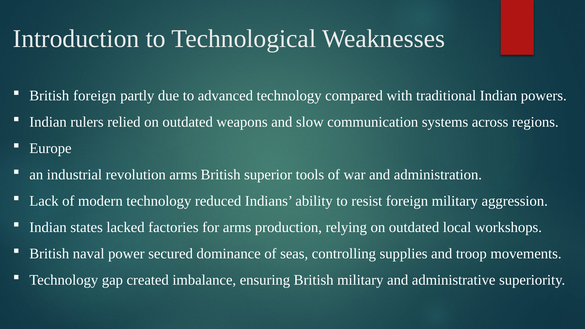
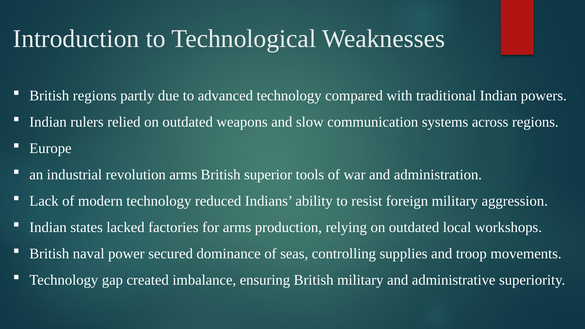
British foreign: foreign -> regions
